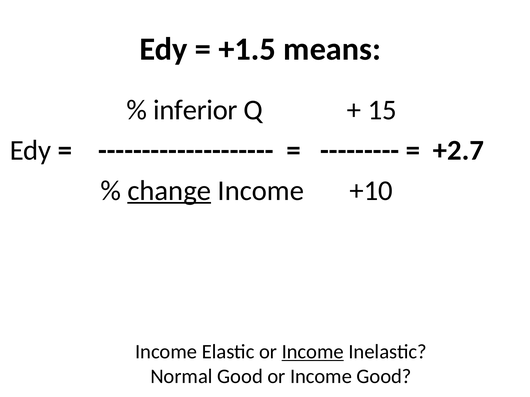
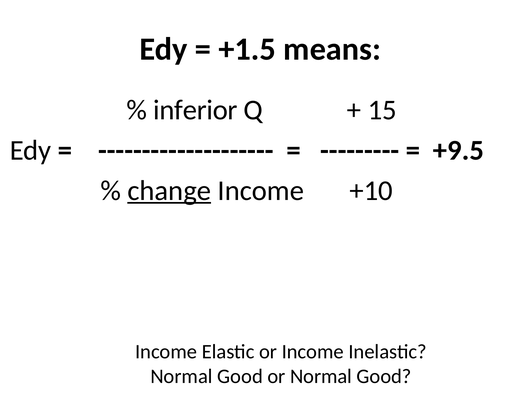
+2.7: +2.7 -> +9.5
Income at (313, 352) underline: present -> none
Good or Income: Income -> Normal
